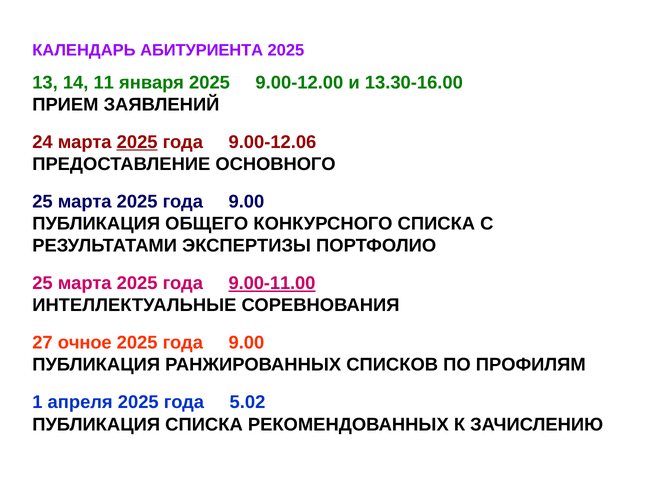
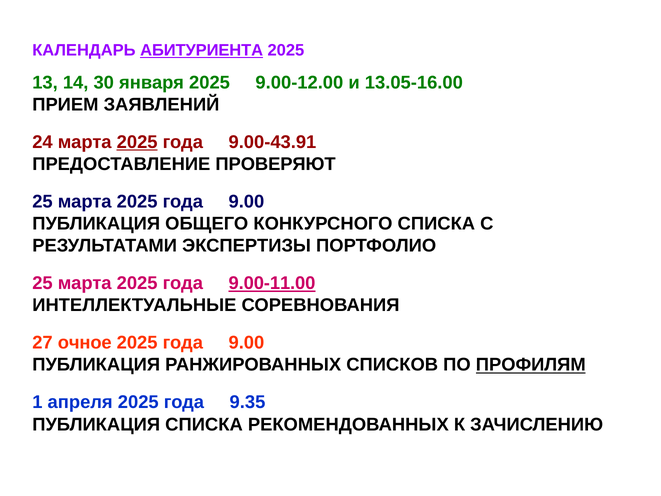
АБИТУРИЕНТА underline: none -> present
11: 11 -> 30
13.30-16.00: 13.30-16.00 -> 13.05-16.00
9.00-12.06: 9.00-12.06 -> 9.00-43.91
ОСНОВНОГО: ОСНОВНОГО -> ПРОВЕРЯЮТ
ПРОФИЛЯМ underline: none -> present
5.02: 5.02 -> 9.35
